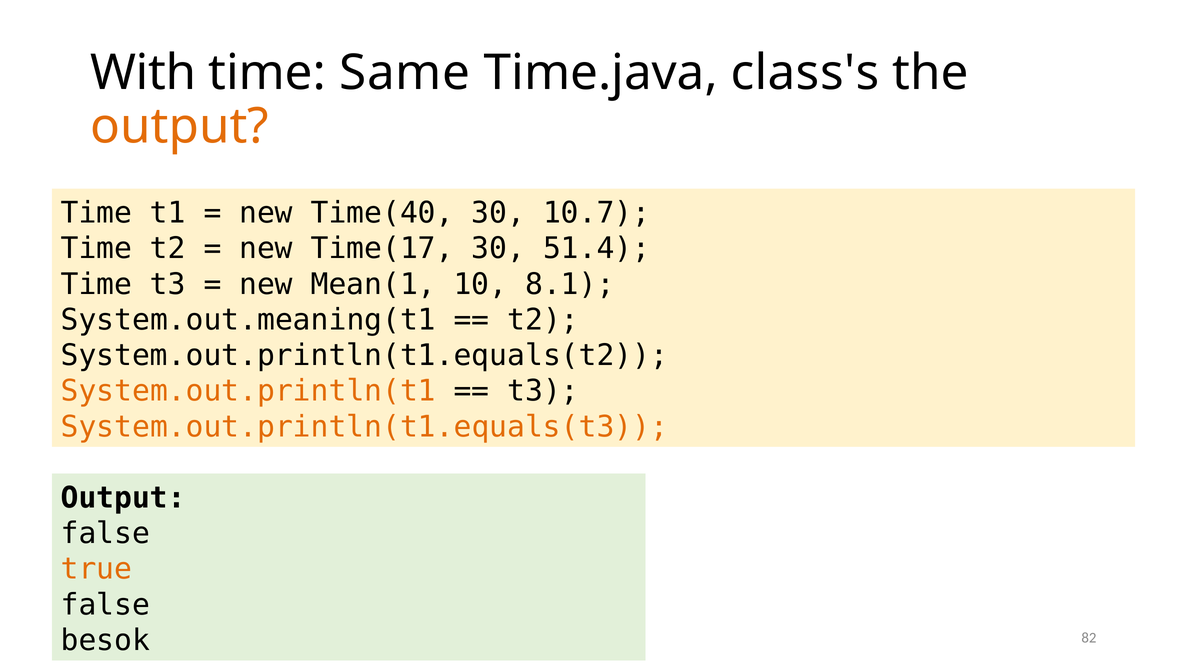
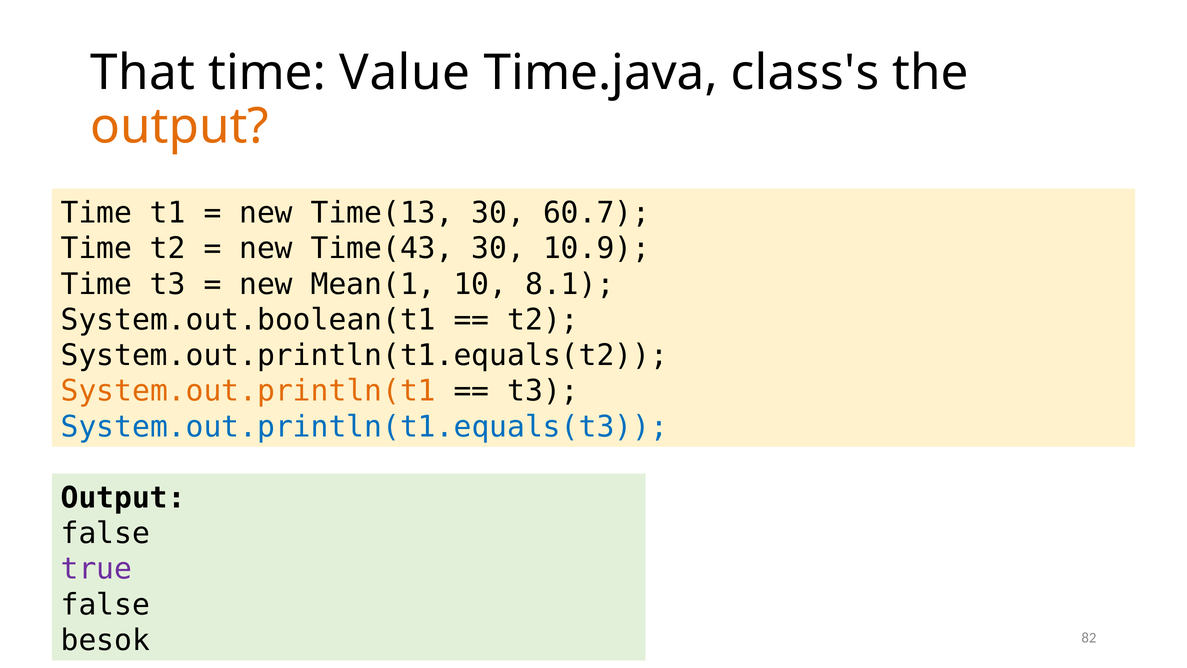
With: With -> That
Same: Same -> Value
Time(40: Time(40 -> Time(13
10.7: 10.7 -> 60.7
Time(17: Time(17 -> Time(43
51.4: 51.4 -> 10.9
System.out.meaning(t1: System.out.meaning(t1 -> System.out.boolean(t1
System.out.println(t1.equals(t3 colour: orange -> blue
true colour: orange -> purple
